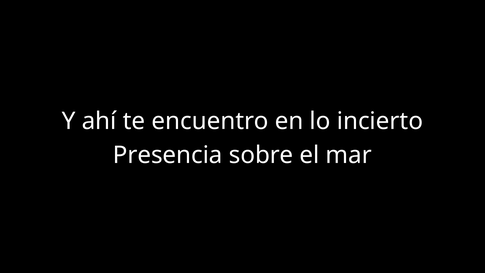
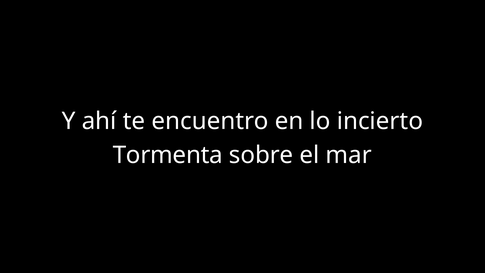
Presencia: Presencia -> Tormenta
